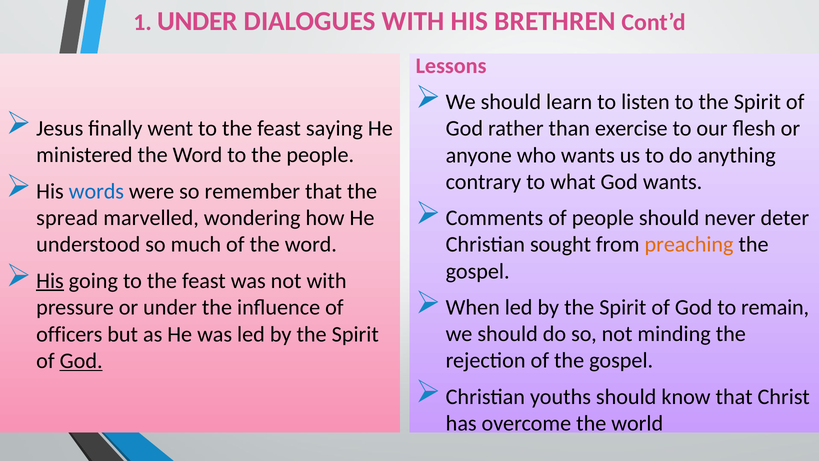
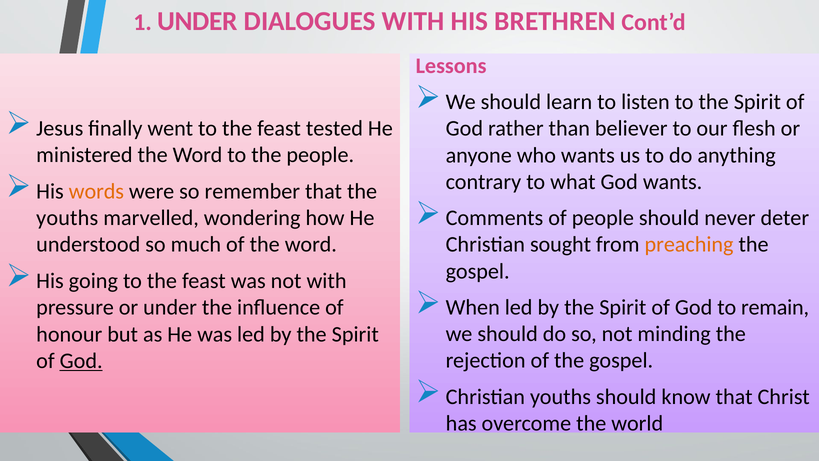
saying: saying -> tested
exercise: exercise -> believer
words colour: blue -> orange
spread at (67, 218): spread -> youths
His at (50, 281) underline: present -> none
officers: officers -> honour
